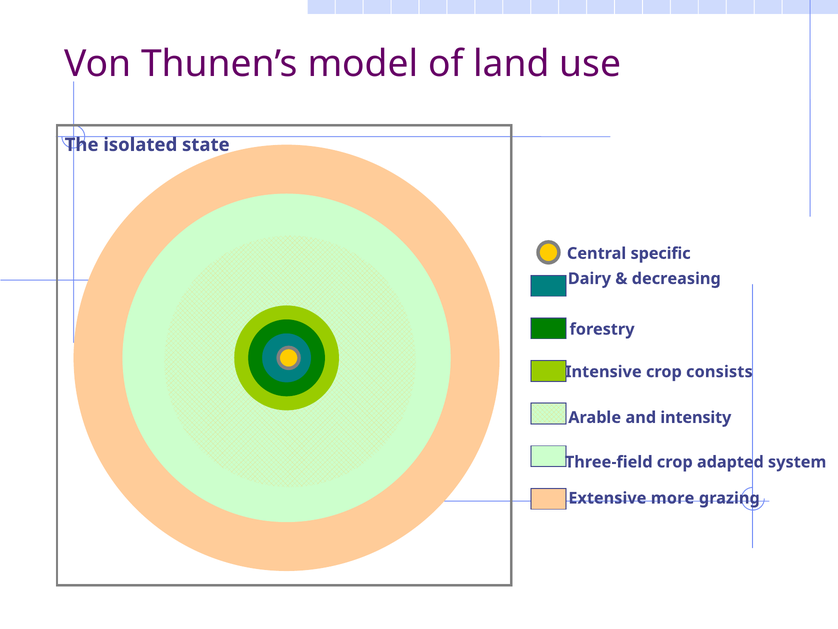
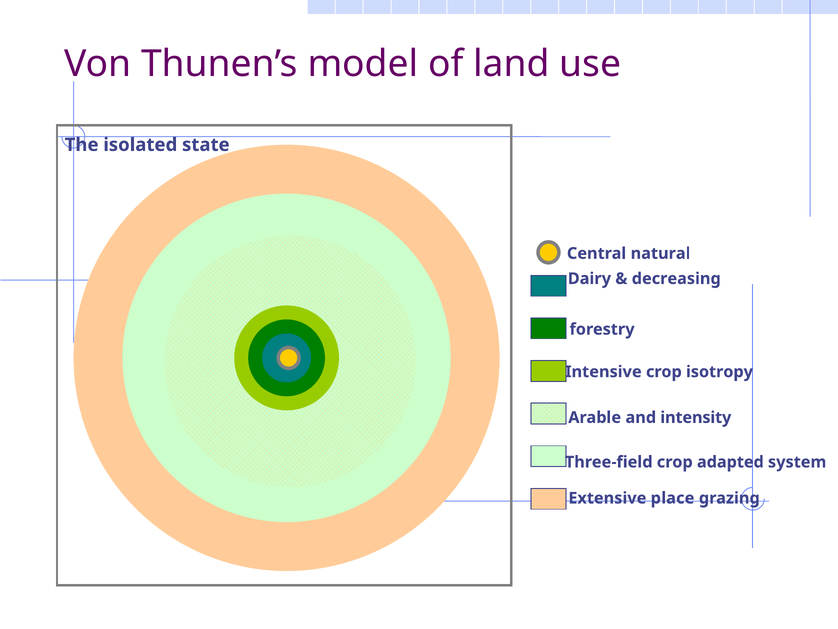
specific: specific -> natural
consists: consists -> isotropy
more: more -> place
